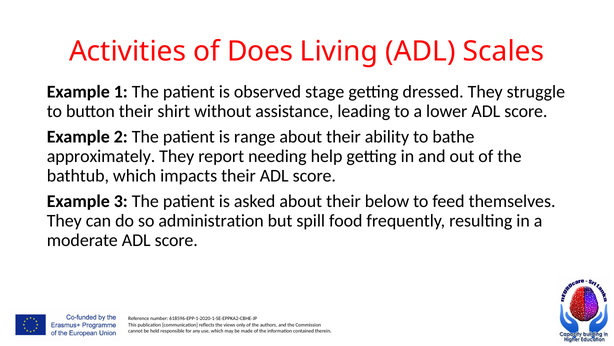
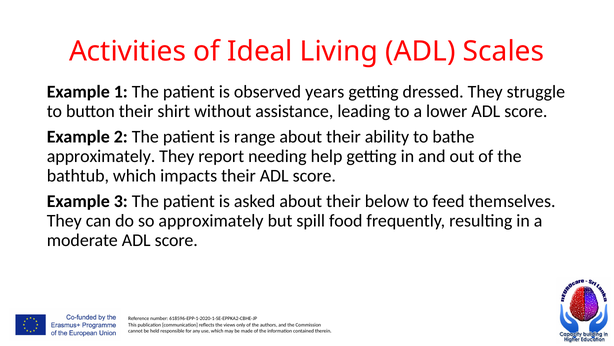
Does: Does -> Ideal
stage: stage -> years
so administration: administration -> approximately
